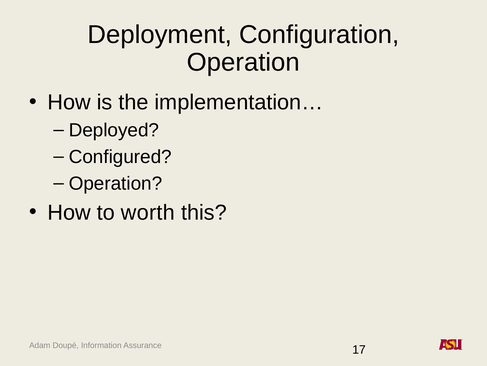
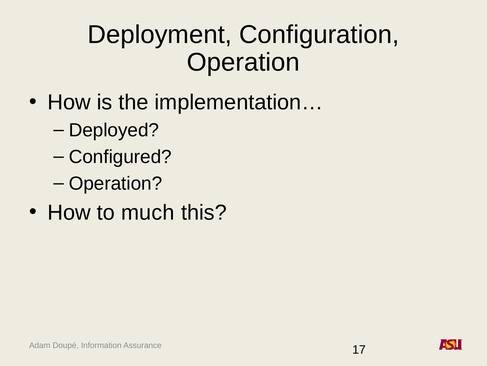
worth: worth -> much
